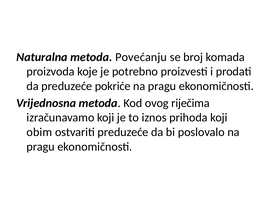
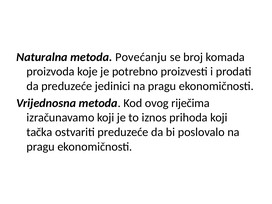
pokriće: pokriće -> jedinici
obim: obim -> tačka
